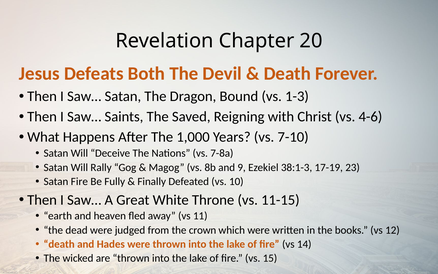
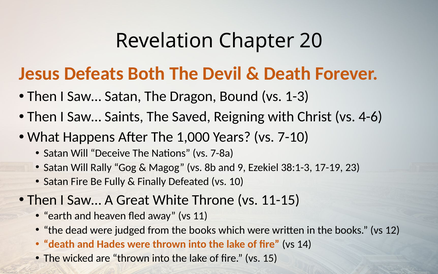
from the crown: crown -> books
